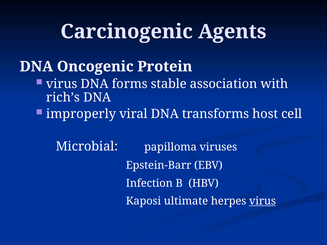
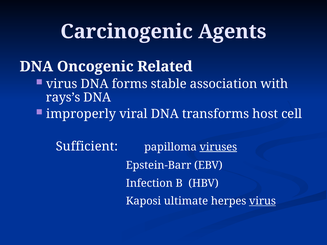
Protein: Protein -> Related
rich’s: rich’s -> rays’s
Microbial: Microbial -> Sufficient
viruses underline: none -> present
